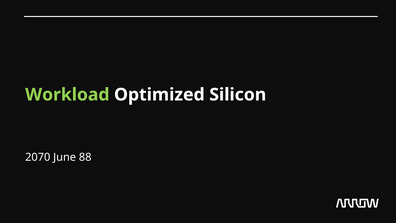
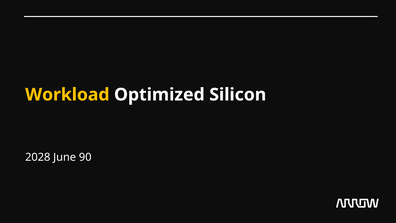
Workload colour: light green -> yellow
2070: 2070 -> 2028
88: 88 -> 90
